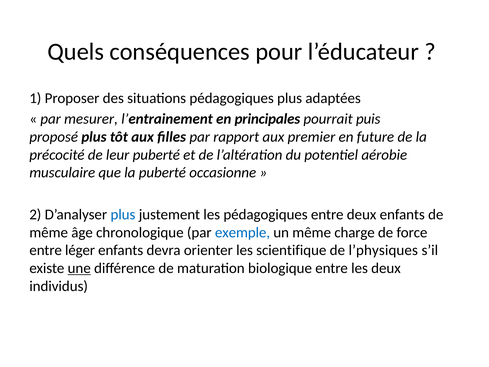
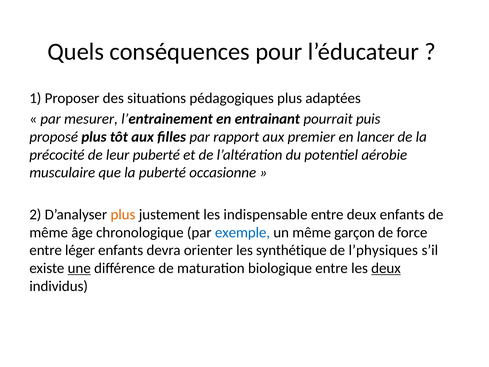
principales: principales -> entrainant
future: future -> lancer
plus at (123, 214) colour: blue -> orange
les pédagogiques: pédagogiques -> indispensable
charge: charge -> garçon
scientifique: scientifique -> synthétique
deux at (386, 268) underline: none -> present
